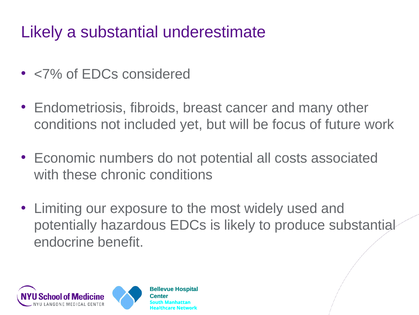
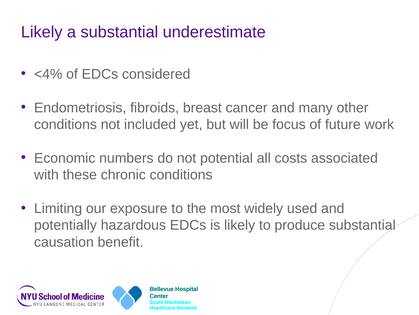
<7%: <7% -> <4%
endocrine: endocrine -> causation
